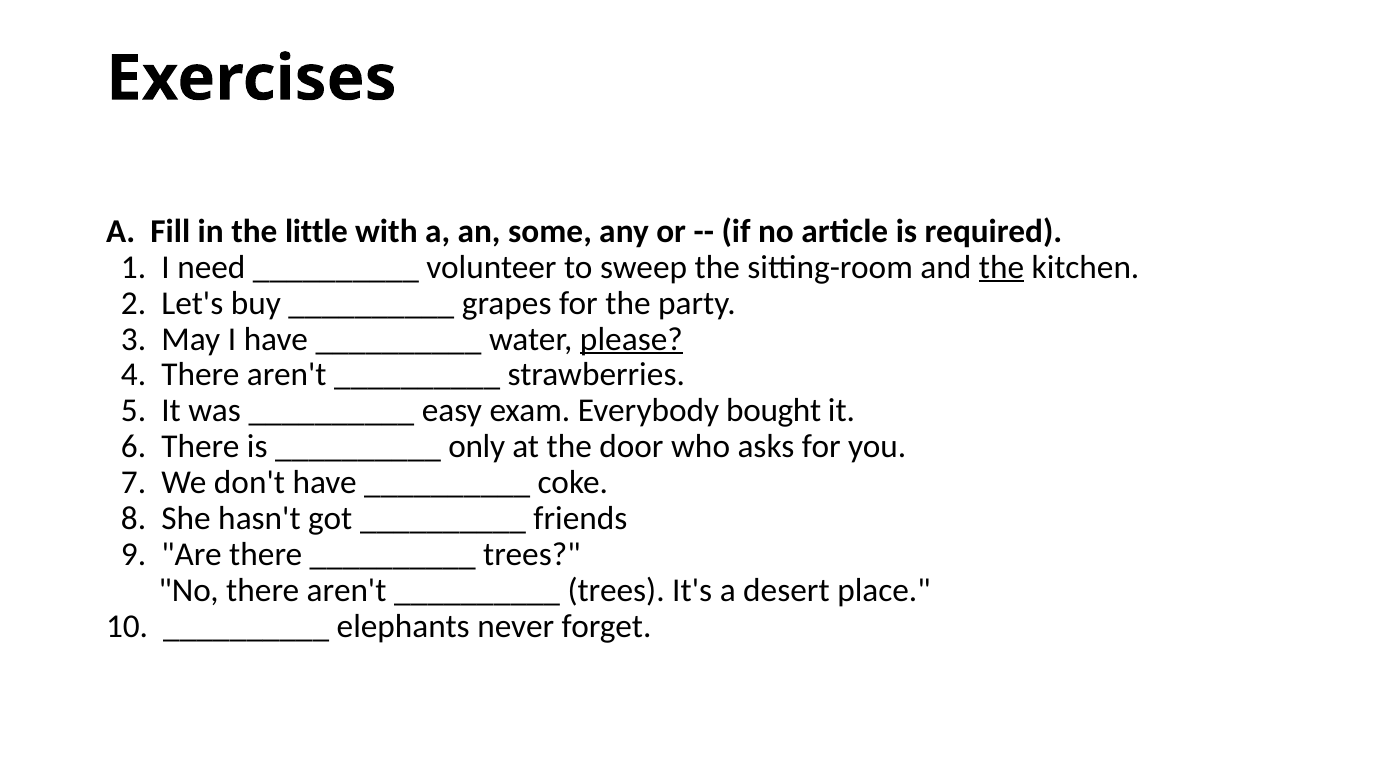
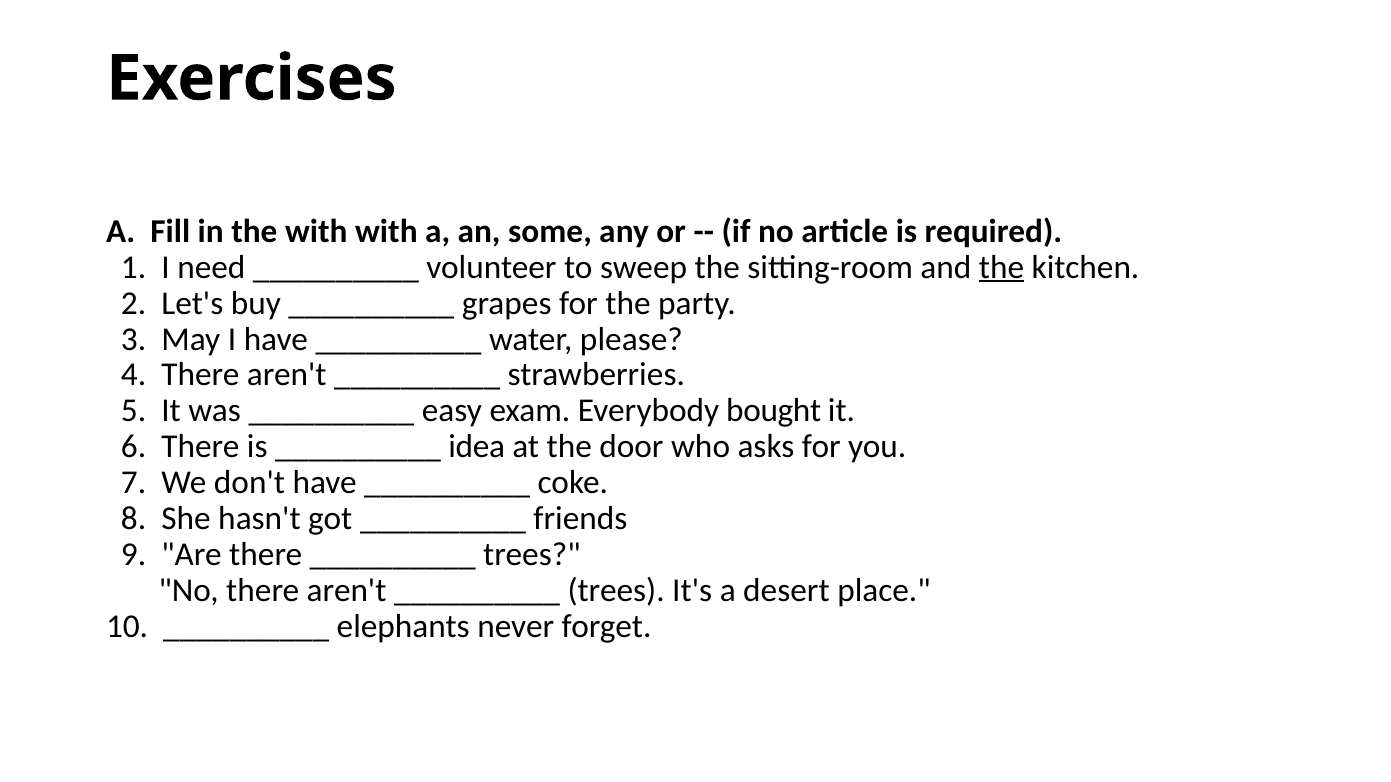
the little: little -> with
please underline: present -> none
only: only -> idea
